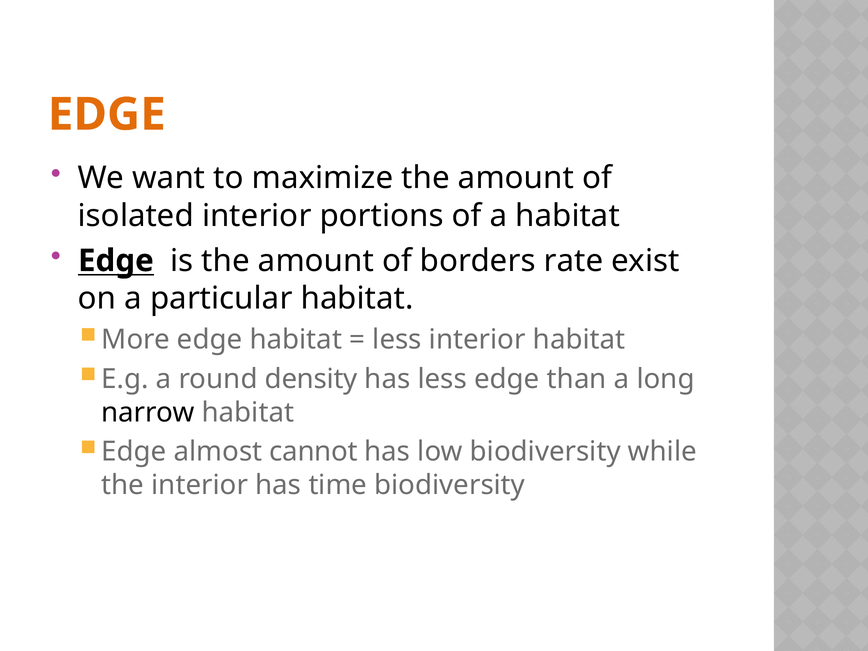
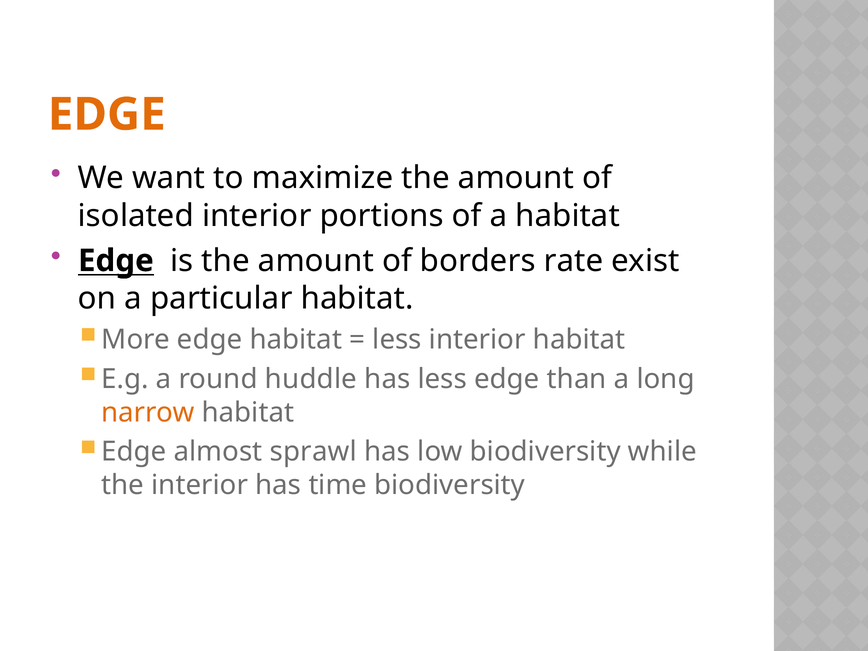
density: density -> huddle
narrow colour: black -> orange
cannot: cannot -> sprawl
